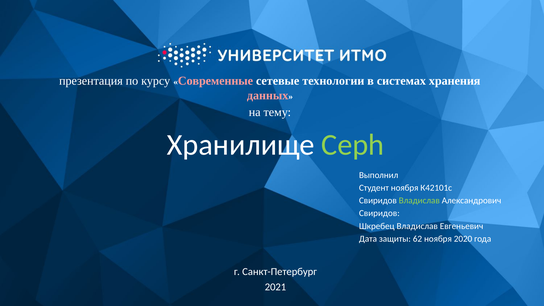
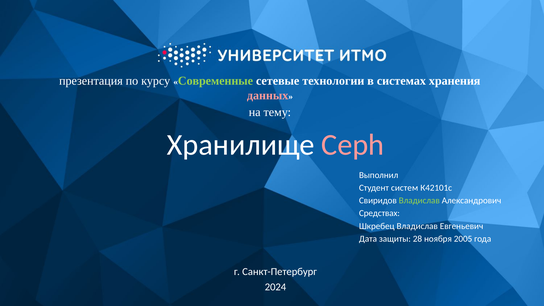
Современные colour: pink -> light green
Ceph colour: light green -> pink
Студент ноября: ноября -> систем
Свиридов at (379, 213): Свиридов -> Средствах
62: 62 -> 28
2020: 2020 -> 2005
2021: 2021 -> 2024
